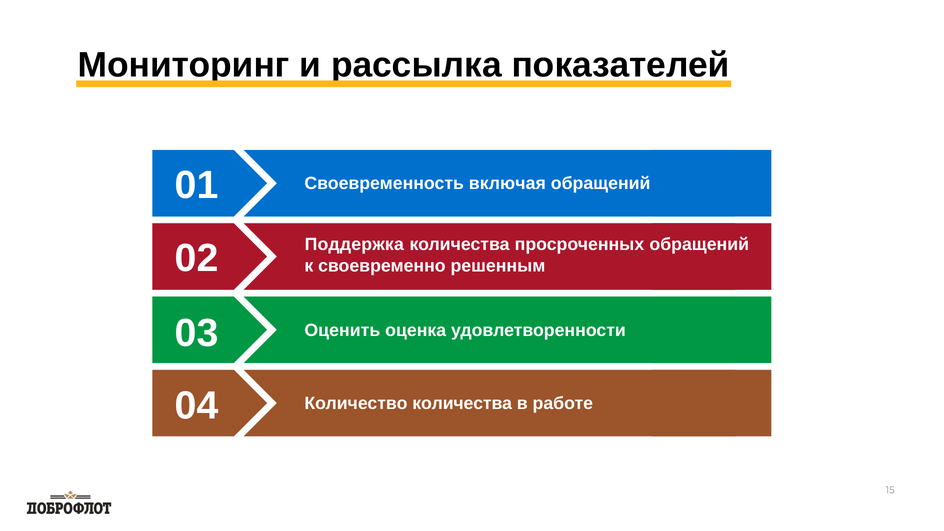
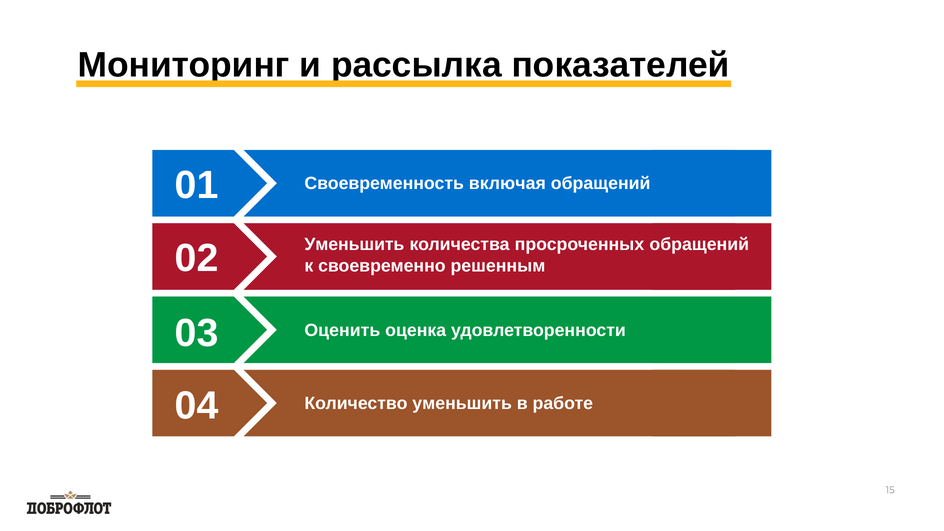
Поддержка at (354, 245): Поддержка -> Уменьшить
Количество количества: количества -> уменьшить
